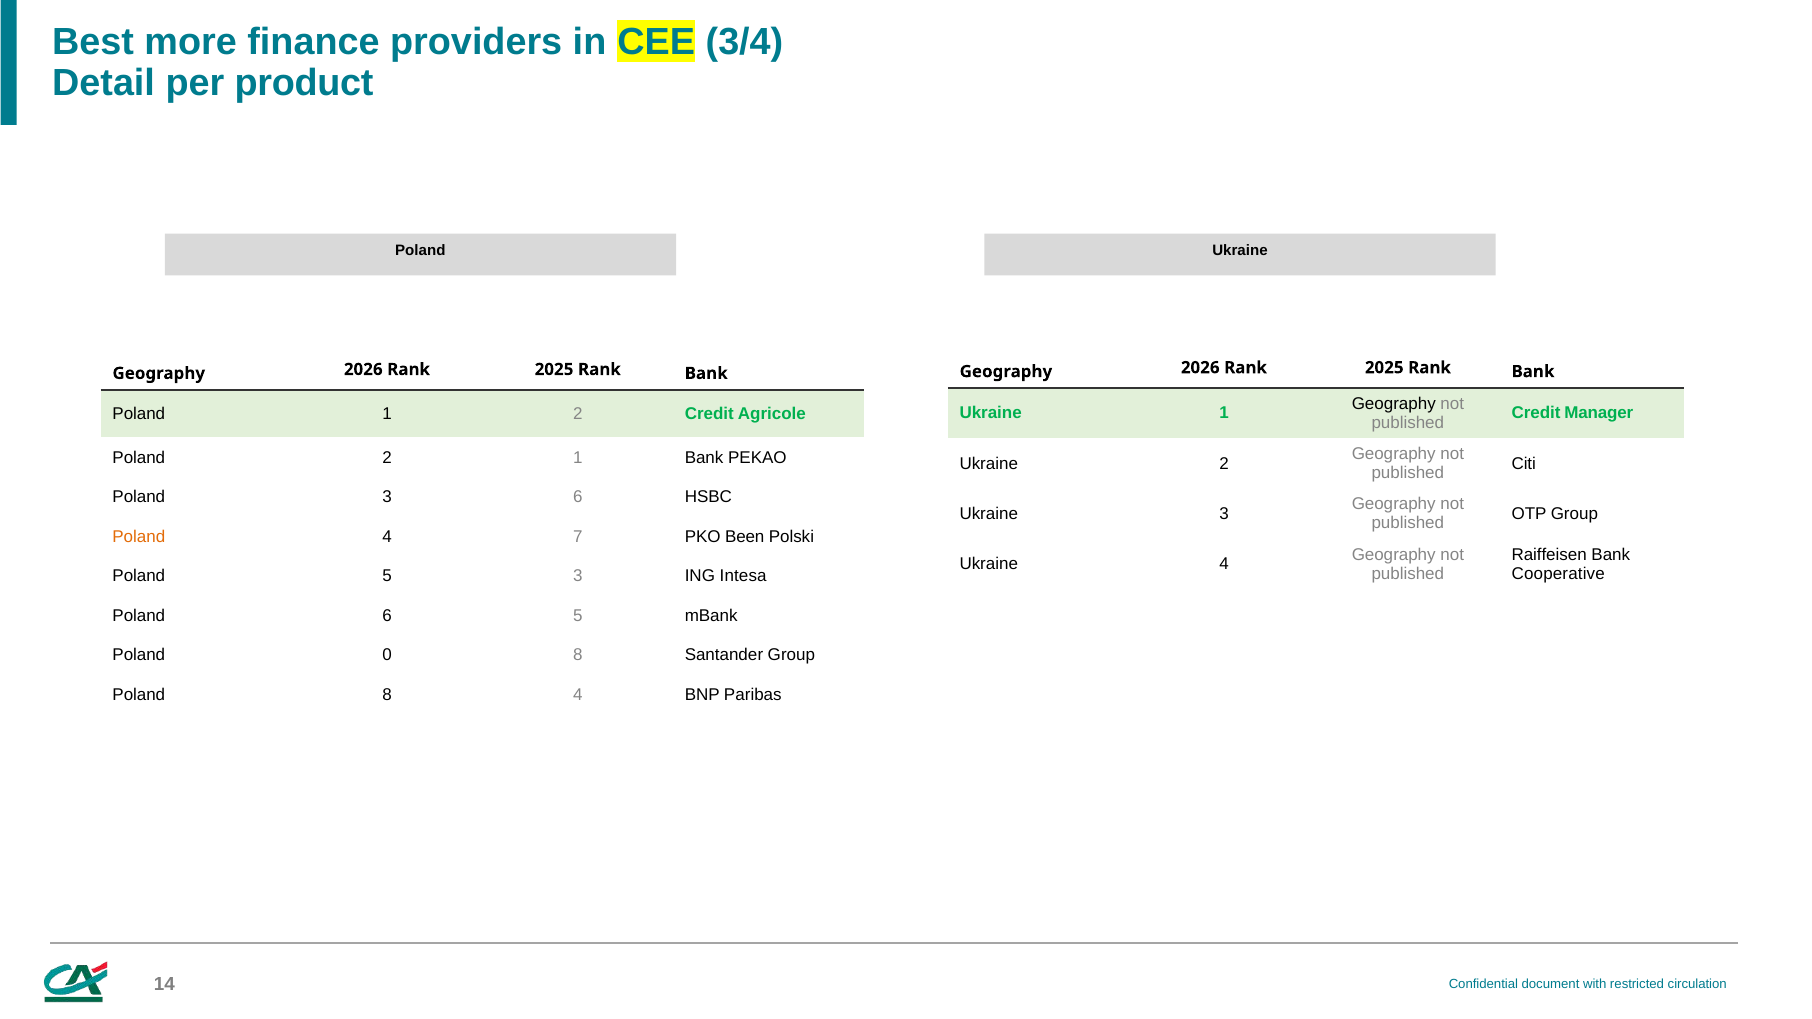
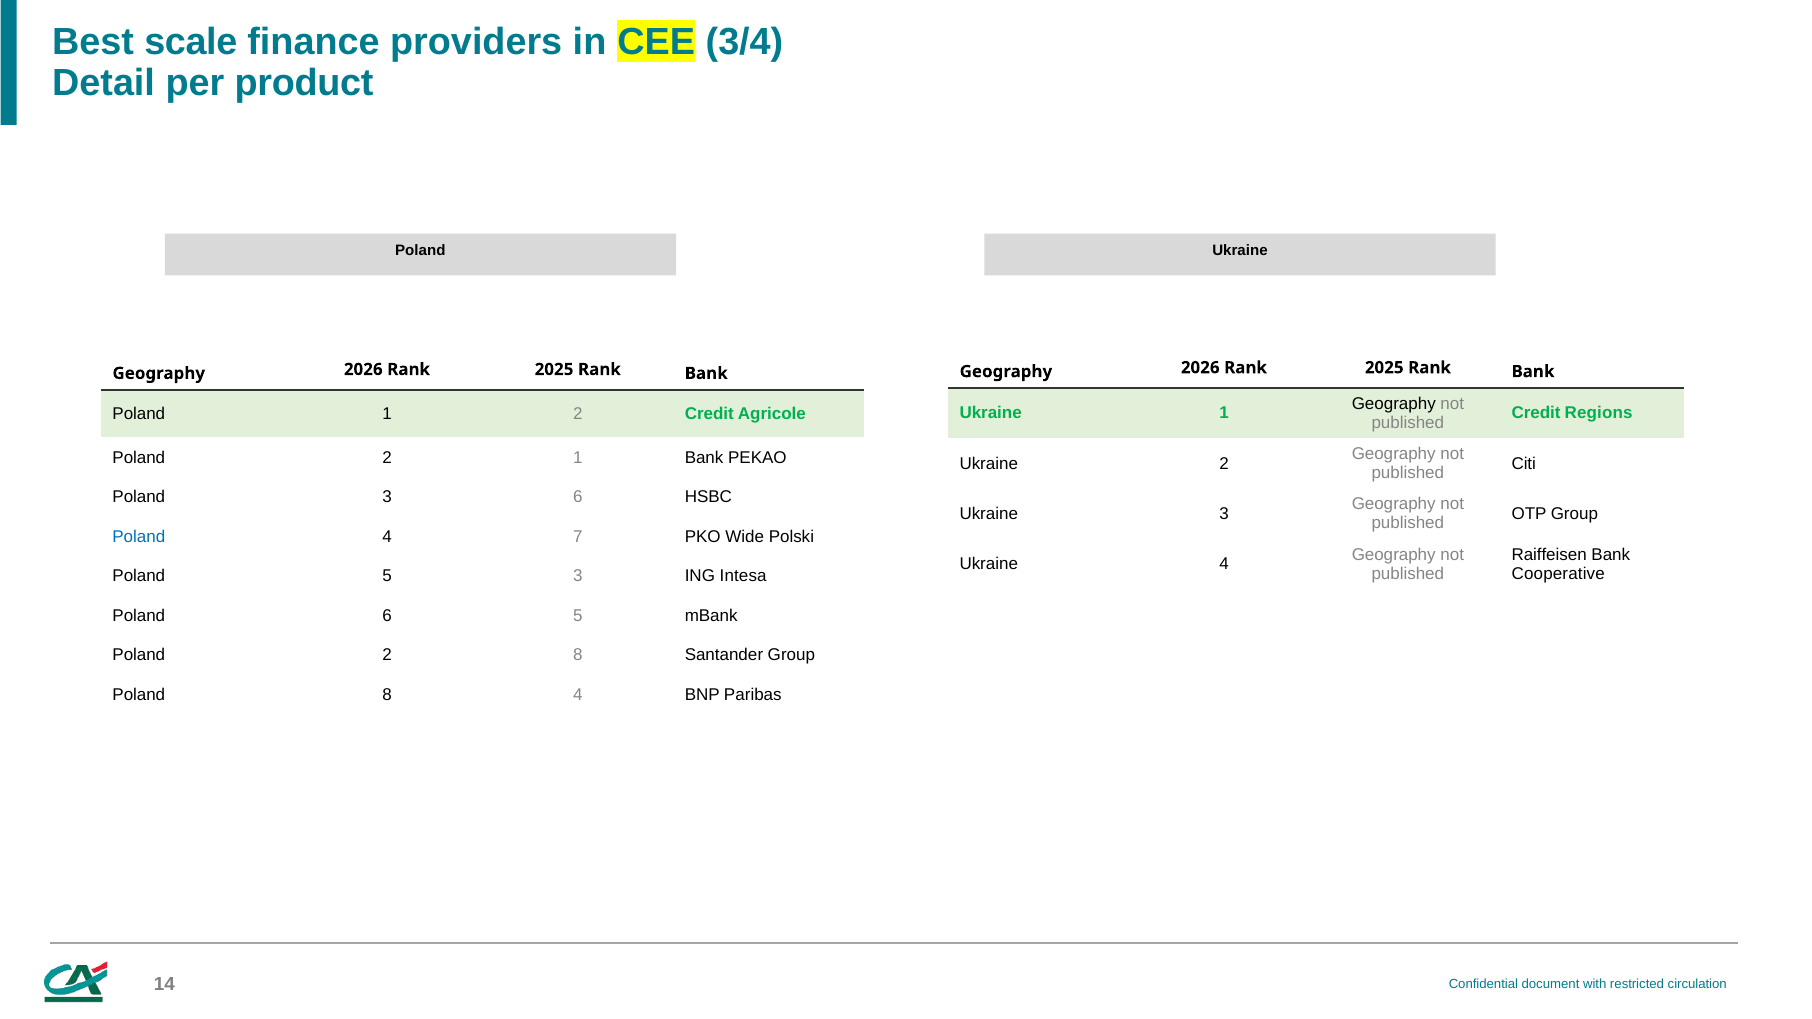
more: more -> scale
Manager: Manager -> Regions
Poland at (139, 537) colour: orange -> blue
Been: Been -> Wide
0 at (387, 655): 0 -> 2
